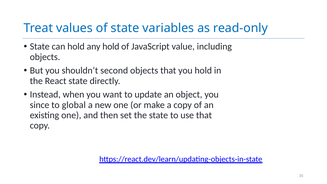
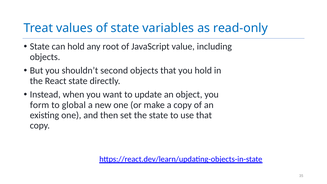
any hold: hold -> root
since: since -> form
